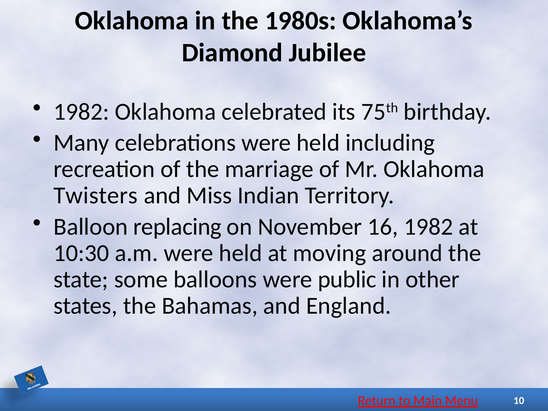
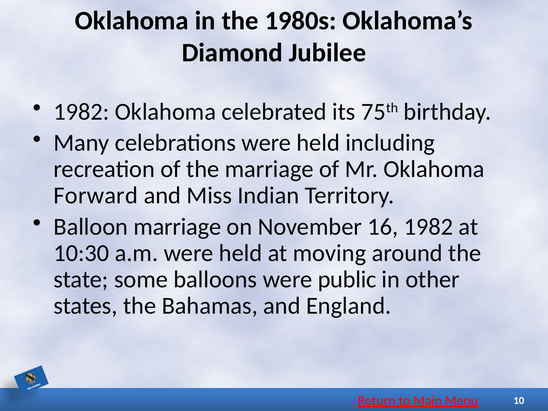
Twisters: Twisters -> Forward
Balloon replacing: replacing -> marriage
